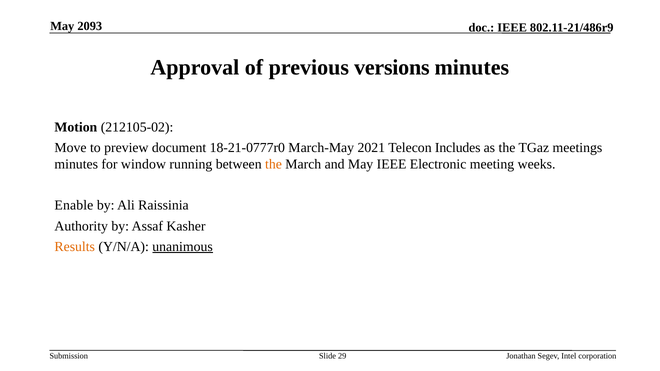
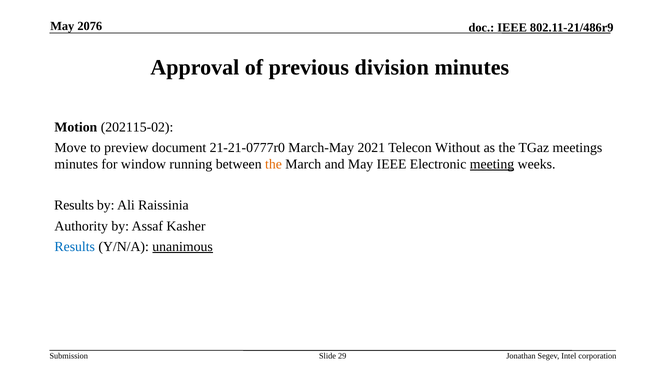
2093: 2093 -> 2076
versions: versions -> division
212105-02: 212105-02 -> 202115-02
18-21-0777r0: 18-21-0777r0 -> 21-21-0777r0
Includes: Includes -> Without
meeting underline: none -> present
Enable at (74, 206): Enable -> Results
Results at (75, 247) colour: orange -> blue
